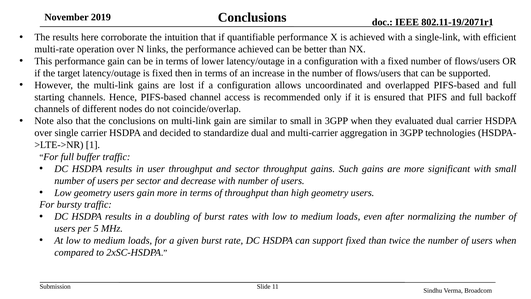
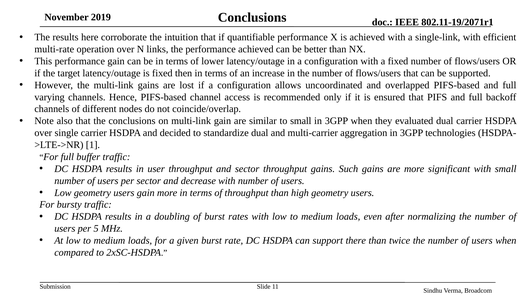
starting: starting -> varying
support fixed: fixed -> there
